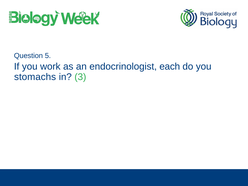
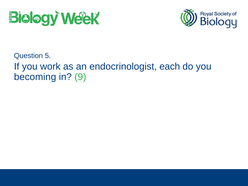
stomachs: stomachs -> becoming
3: 3 -> 9
